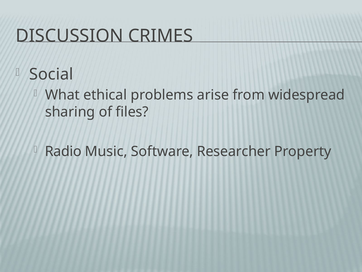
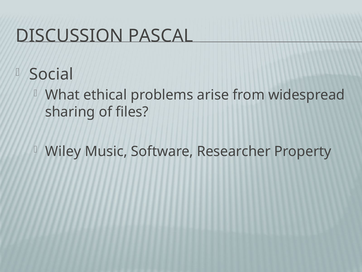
CRIMES: CRIMES -> PASCAL
Radio: Radio -> Wiley
